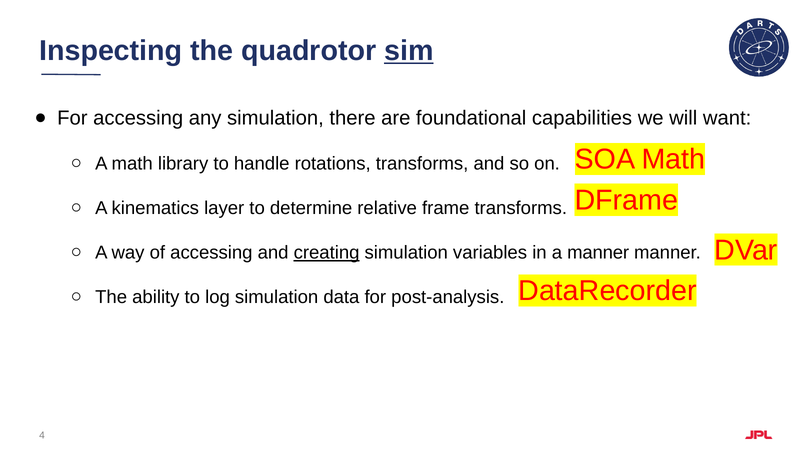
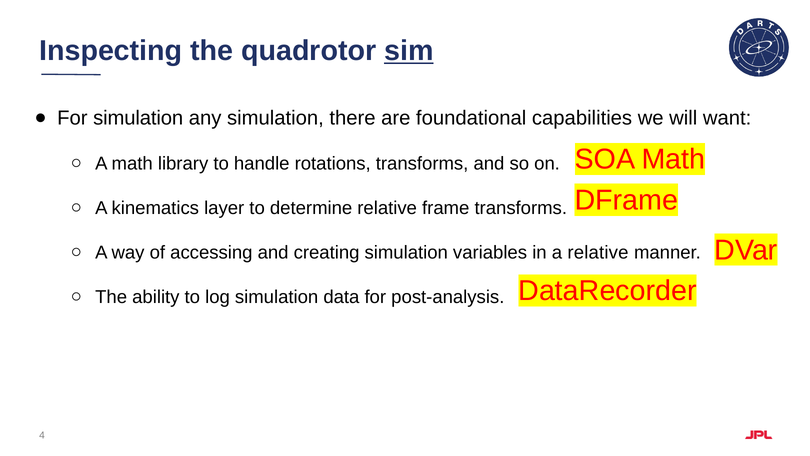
For accessing: accessing -> simulation
creating underline: present -> none
a manner: manner -> relative
